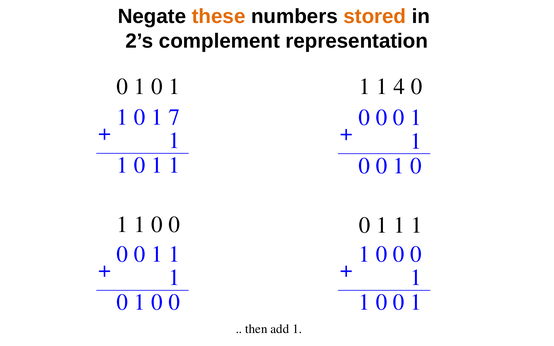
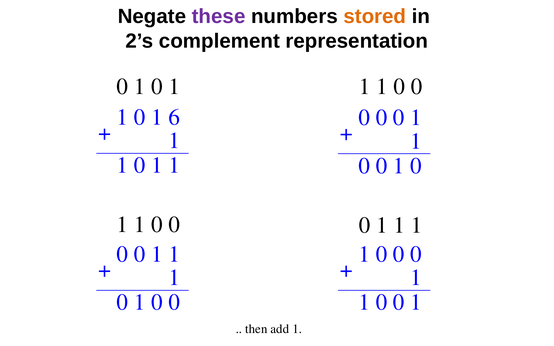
these colour: orange -> purple
4 at (399, 87): 4 -> 0
7: 7 -> 6
